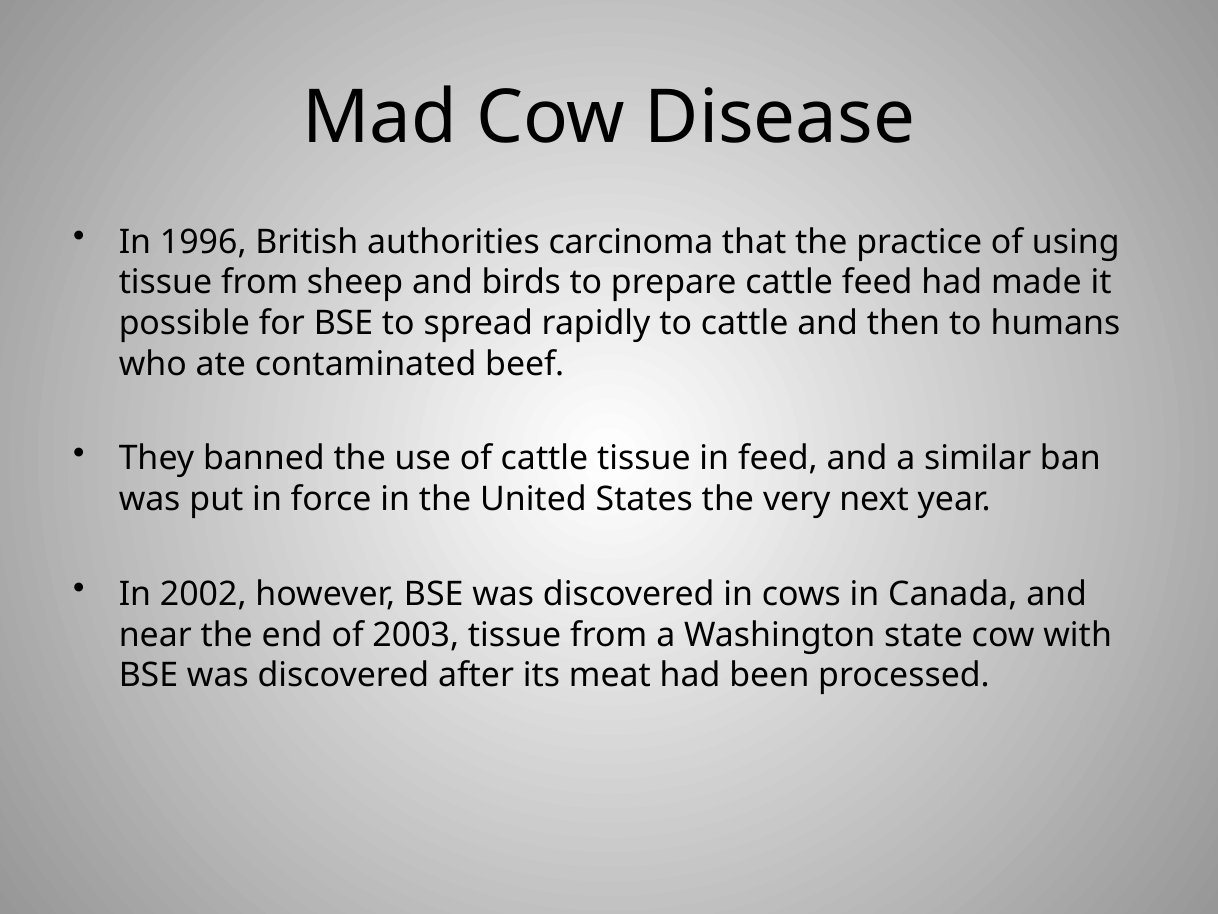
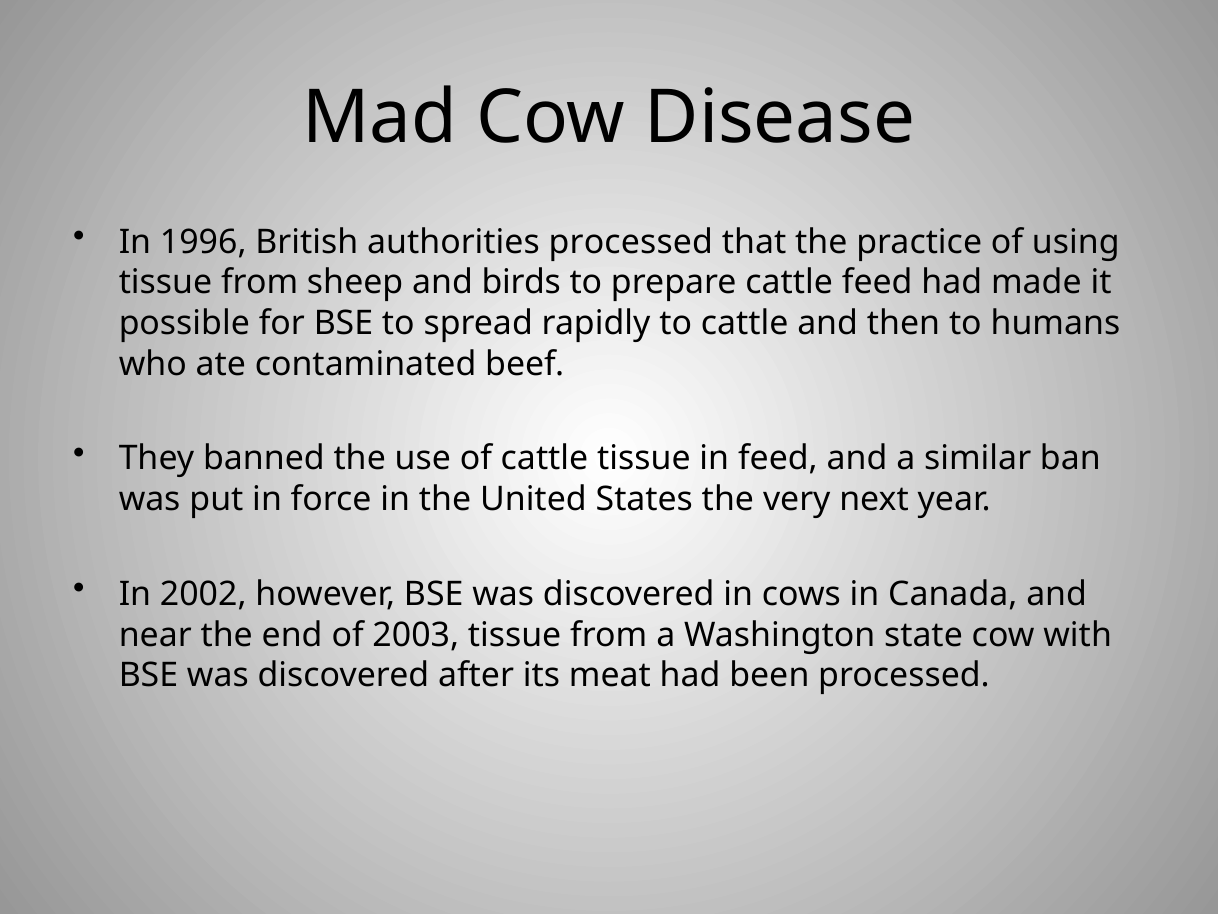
authorities carcinoma: carcinoma -> processed
